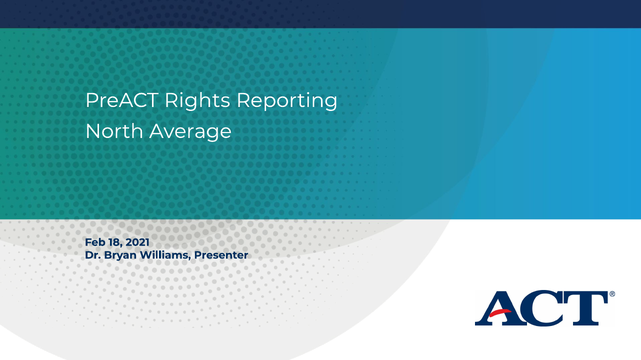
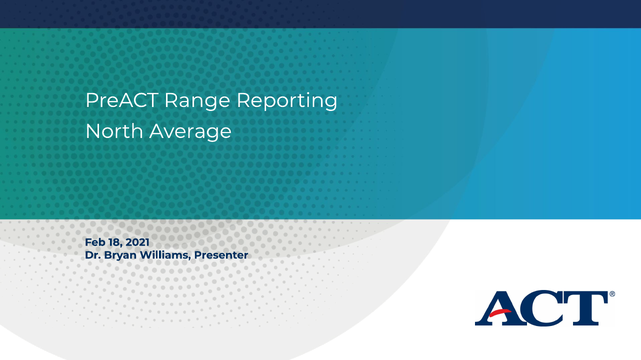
Rights: Rights -> Range
